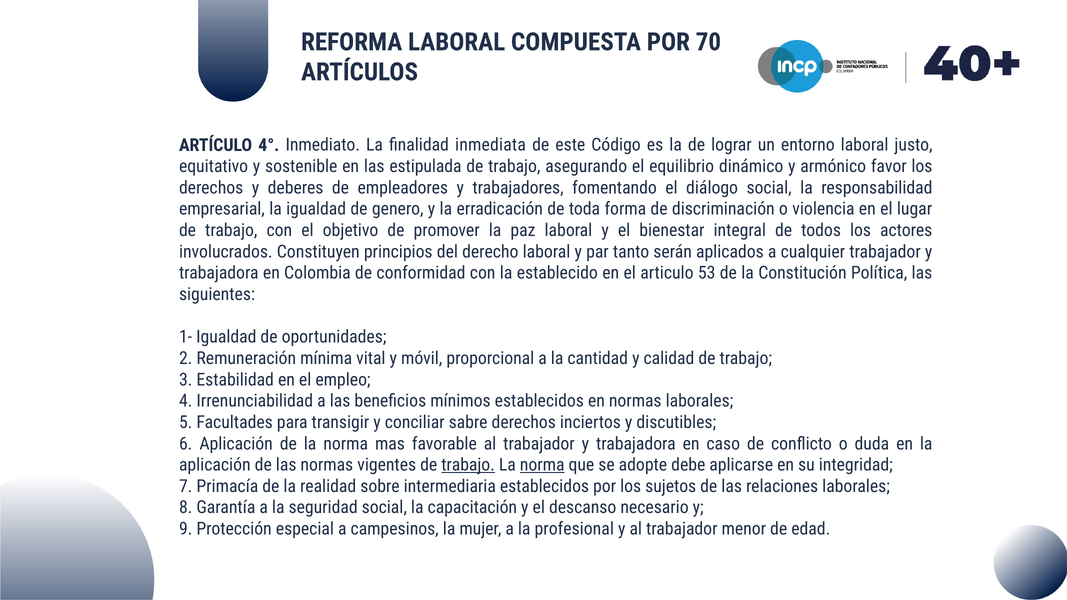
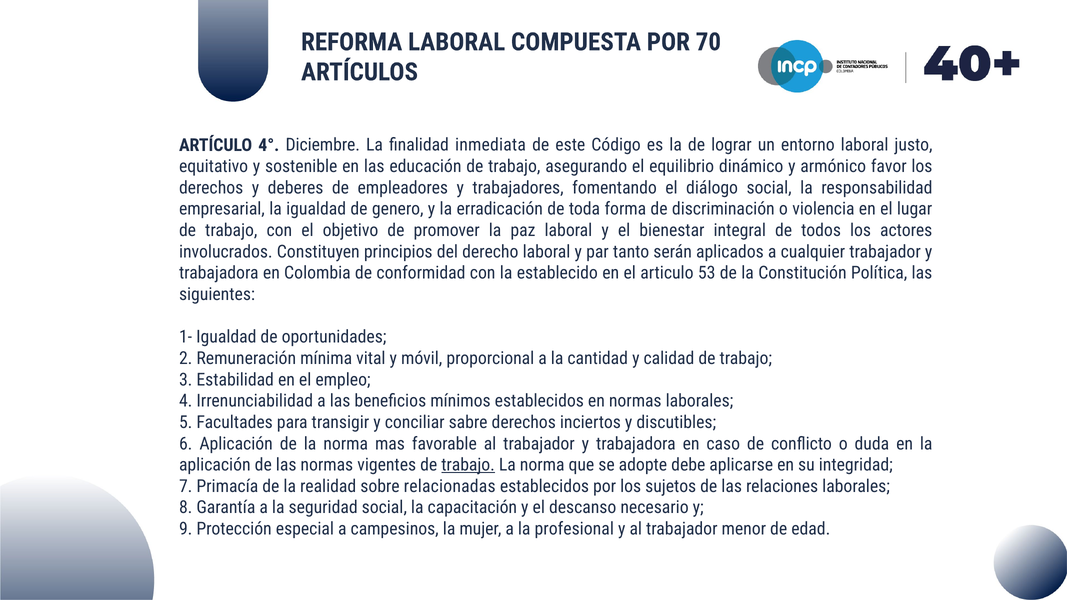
Inmediato: Inmediato -> Diciembre
estipulada: estipulada -> educación
norma at (542, 465) underline: present -> none
intermediaria: intermediaria -> relacionadas
